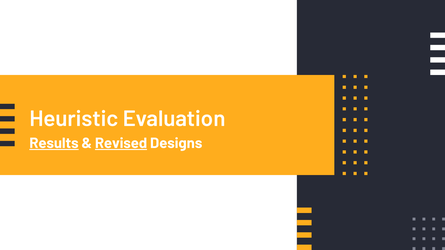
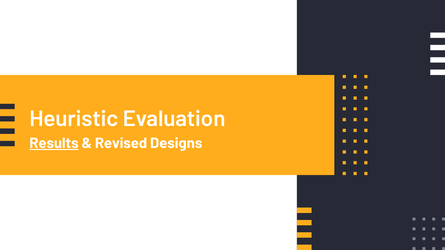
Revised underline: present -> none
